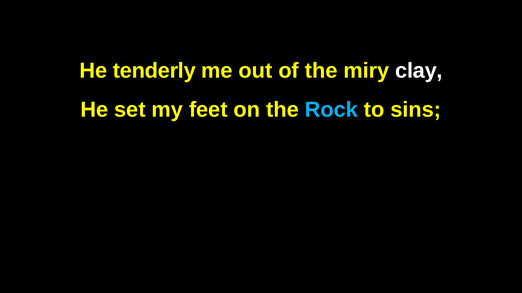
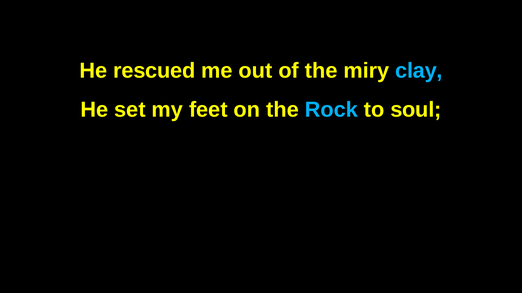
tenderly: tenderly -> rescued
clay colour: white -> light blue
sins: sins -> soul
